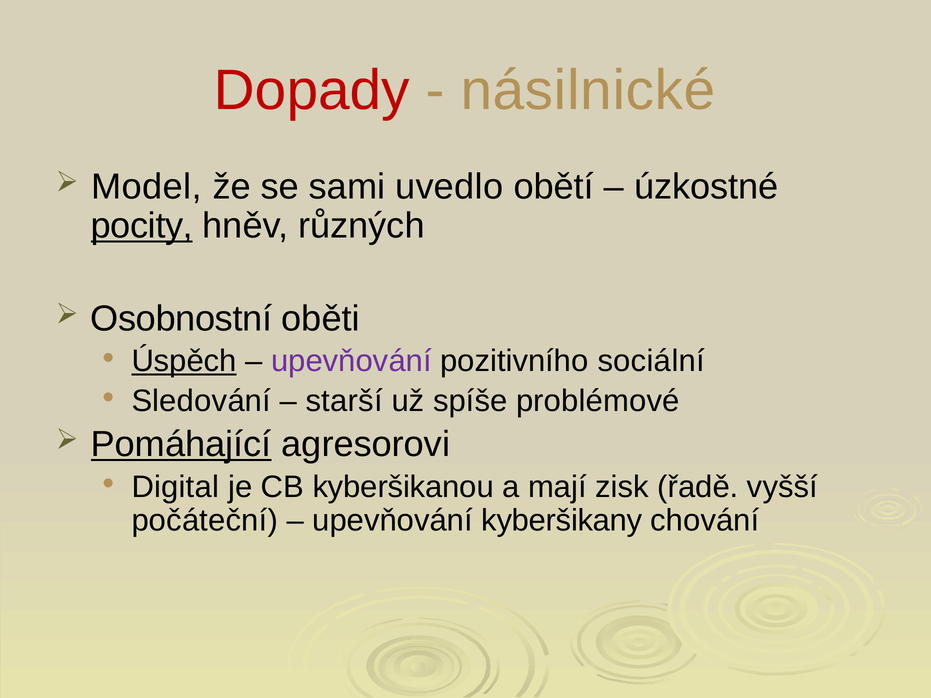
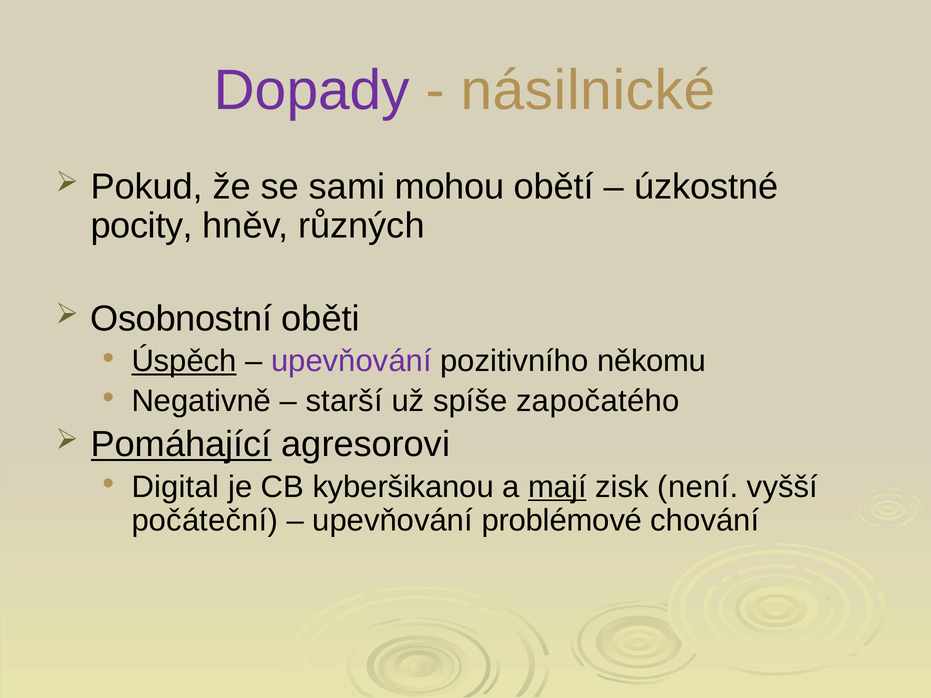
Dopady colour: red -> purple
Model: Model -> Pokud
uvedlo: uvedlo -> mohou
pocity underline: present -> none
sociální: sociální -> někomu
Sledování: Sledování -> Negativně
problémové: problémové -> započatého
mají underline: none -> present
řadě: řadě -> není
kyberšikany: kyberšikany -> problémové
